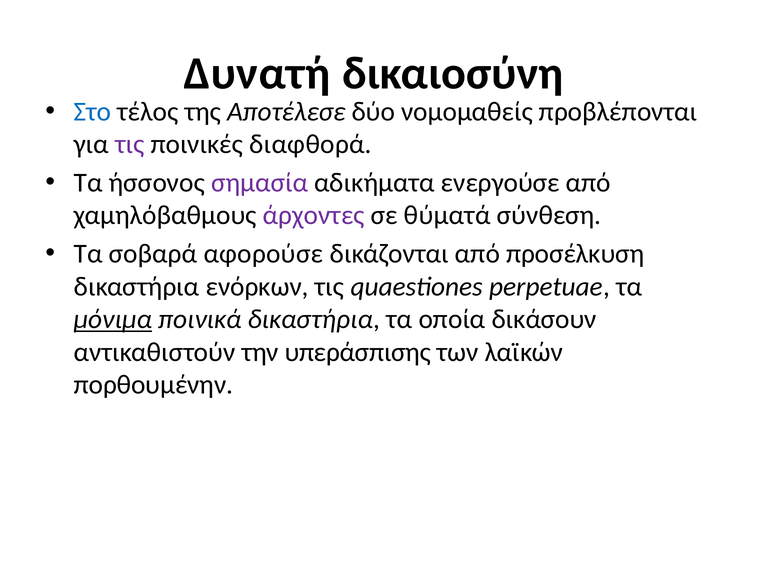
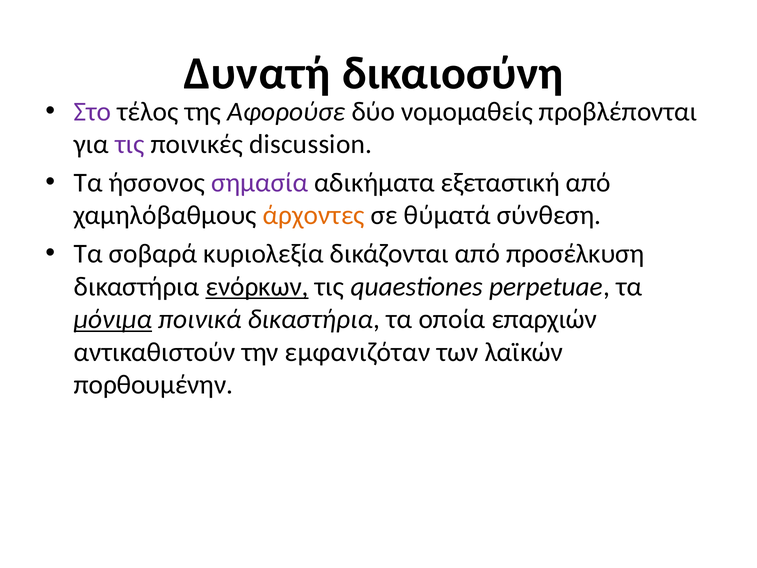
Στο colour: blue -> purple
Αποτέλεσε: Αποτέλεσε -> Αφορούσε
διαφθορά: διαφθορά -> discussion
ενεργούσε: ενεργούσε -> εξεταστική
άρχοντες colour: purple -> orange
αφορούσε: αφορούσε -> κυριολεξία
ενόρκων underline: none -> present
δικάσουν: δικάσουν -> επαρχιών
υπεράσπισης: υπεράσπισης -> εμφανιζόταν
